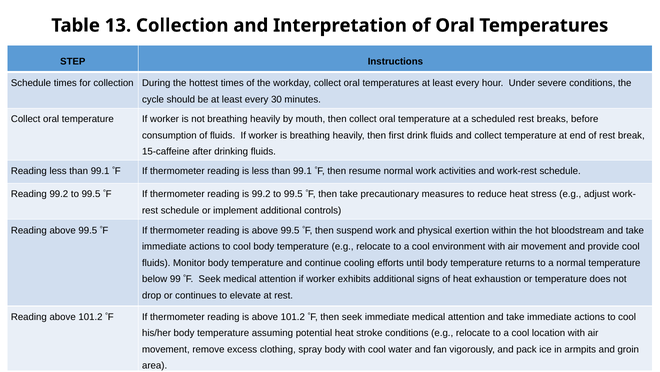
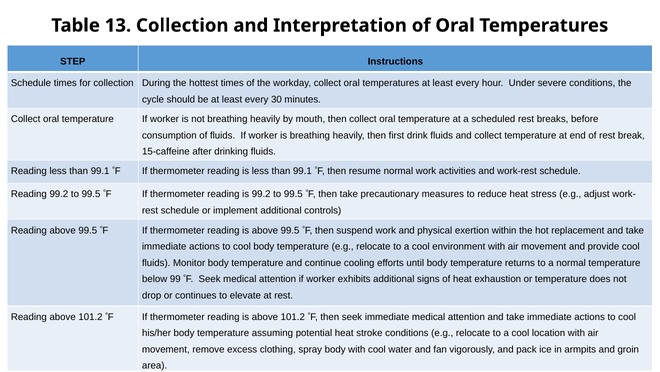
bloodstream: bloodstream -> replacement
